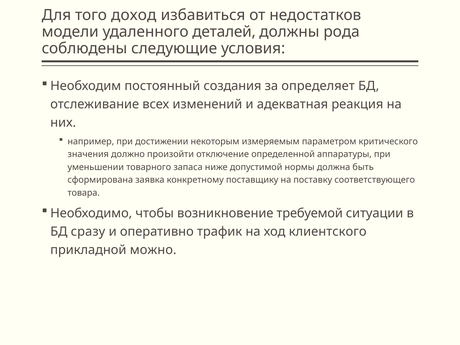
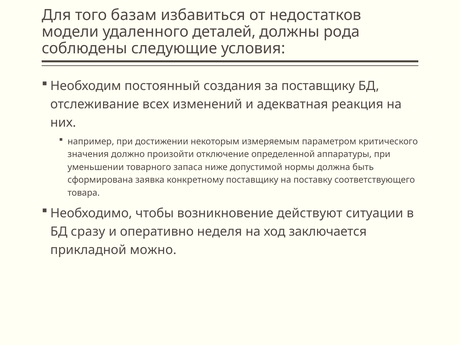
доход: доход -> базам
за определяет: определяет -> поставщику
требуемой: требуемой -> действуют
трафик: трафик -> неделя
клиентского: клиентского -> заключается
